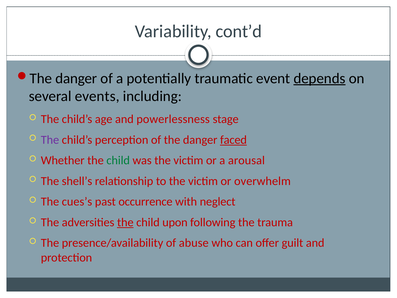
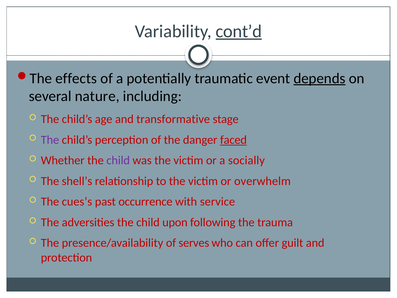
cont’d underline: none -> present
danger at (76, 78): danger -> effects
events: events -> nature
powerlessness: powerlessness -> transformative
child at (118, 160) colour: green -> purple
arousal: arousal -> socially
neglect: neglect -> service
the at (125, 222) underline: present -> none
abuse: abuse -> serves
